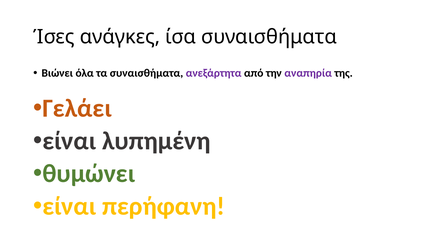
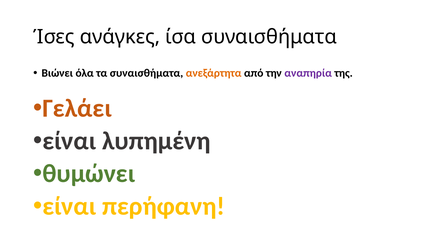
ανεξάρτητα colour: purple -> orange
